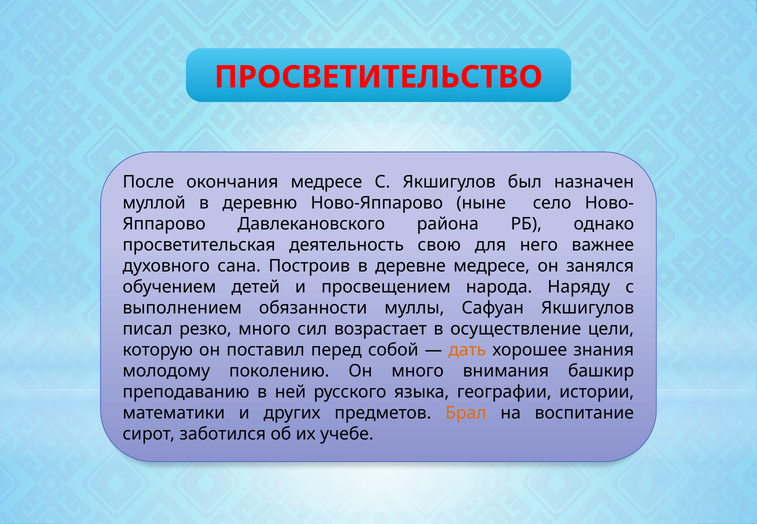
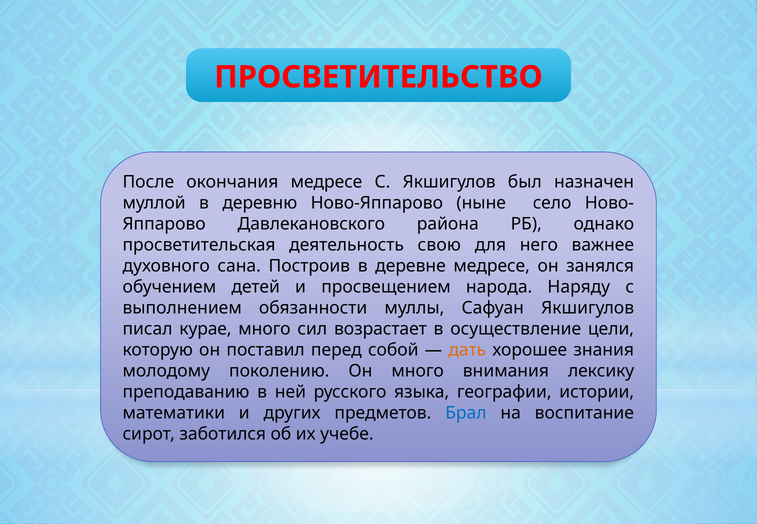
резко: резко -> курае
башкир: башкир -> лексику
Брал colour: orange -> blue
